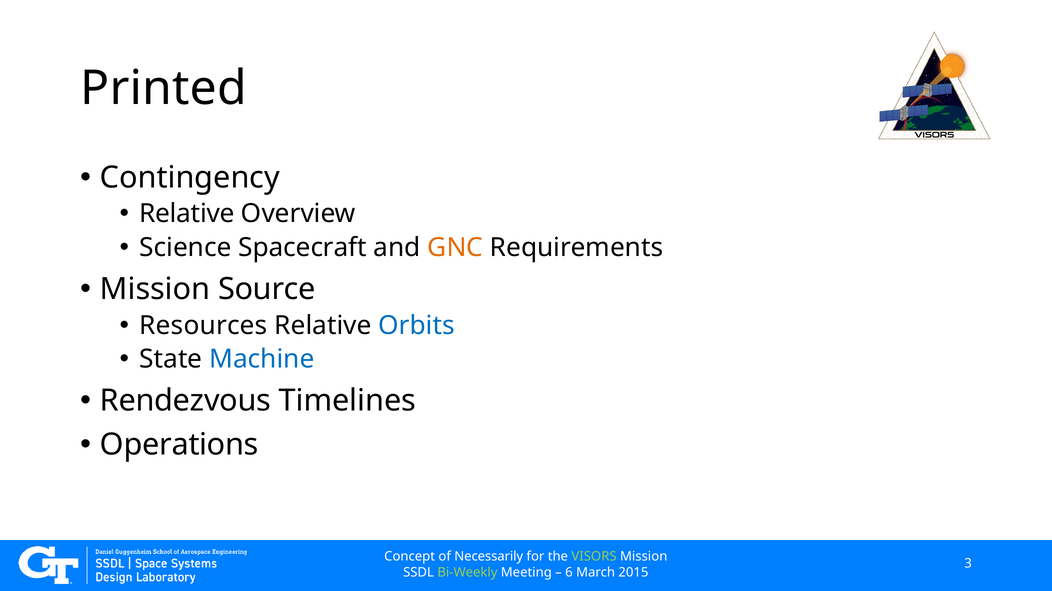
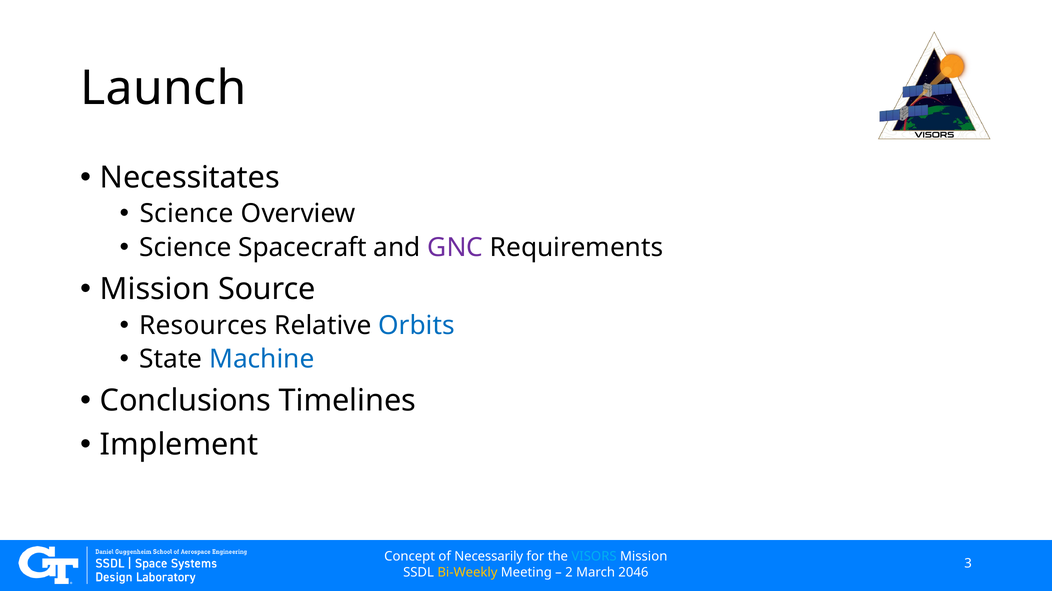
Printed: Printed -> Launch
Contingency: Contingency -> Necessitates
Relative at (187, 214): Relative -> Science
GNC colour: orange -> purple
Rendezvous: Rendezvous -> Conclusions
Operations: Operations -> Implement
VISORS colour: light green -> light blue
Bi-Weekly colour: light green -> yellow
6: 6 -> 2
2015: 2015 -> 2046
